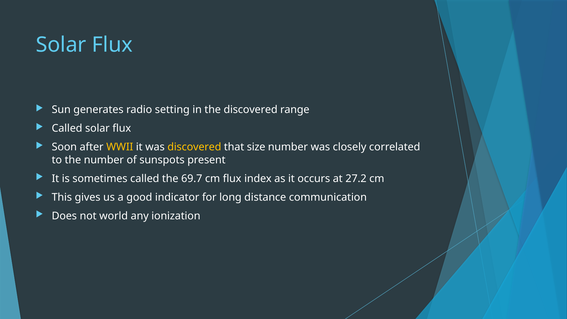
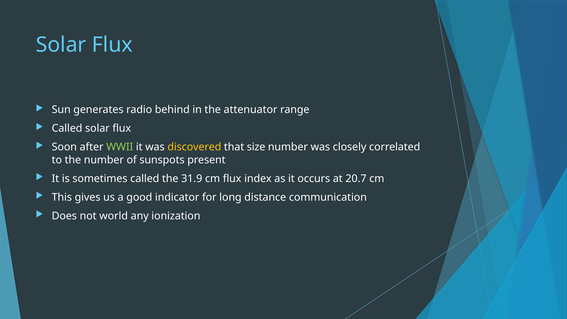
setting: setting -> behind
the discovered: discovered -> attenuator
WWII colour: yellow -> light green
69.7: 69.7 -> 31.9
27.2: 27.2 -> 20.7
